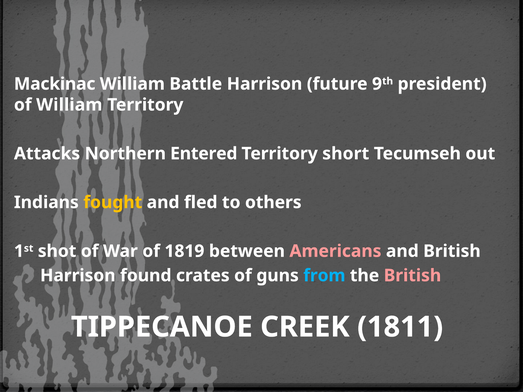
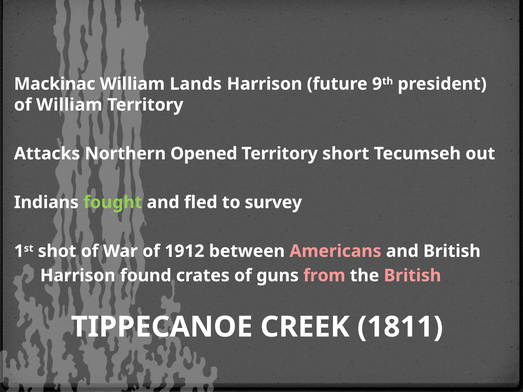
Battle: Battle -> Lands
Entered: Entered -> Opened
fought colour: yellow -> light green
others: others -> survey
1819: 1819 -> 1912
from colour: light blue -> pink
